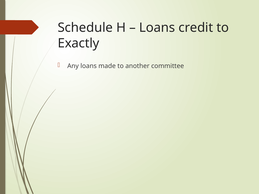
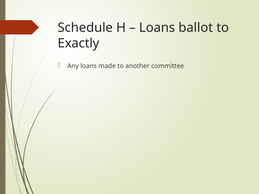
credit: credit -> ballot
